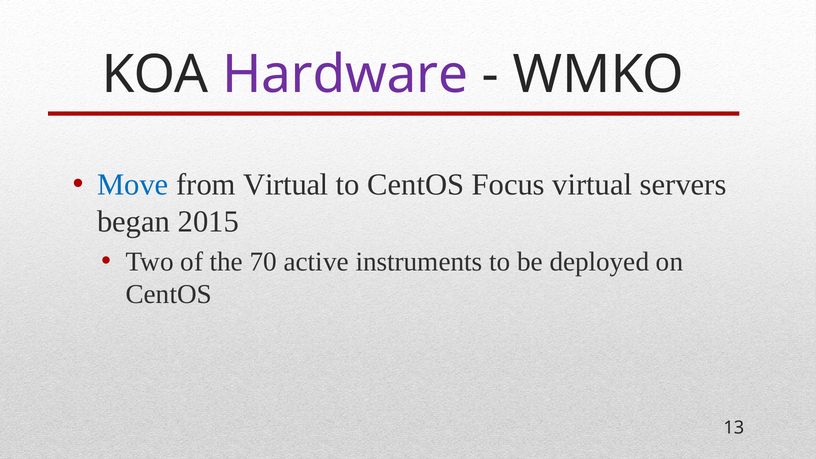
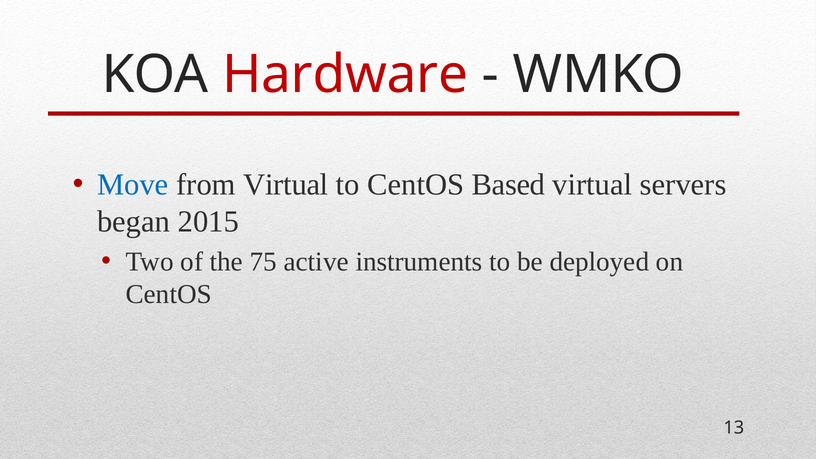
Hardware colour: purple -> red
Focus: Focus -> Based
70: 70 -> 75
